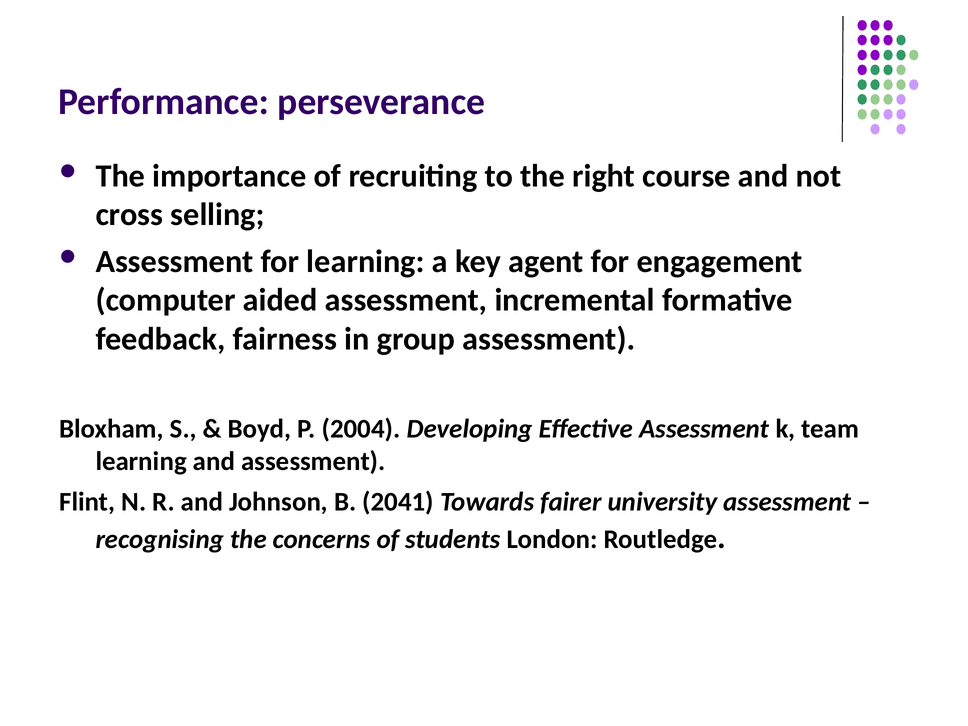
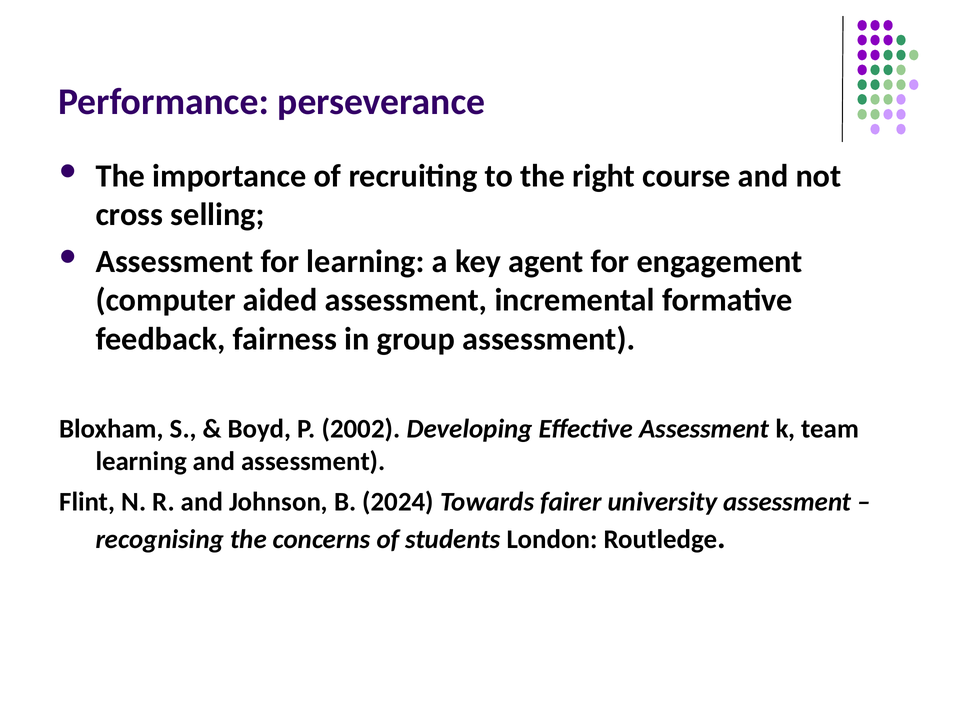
2004: 2004 -> 2002
2041: 2041 -> 2024
